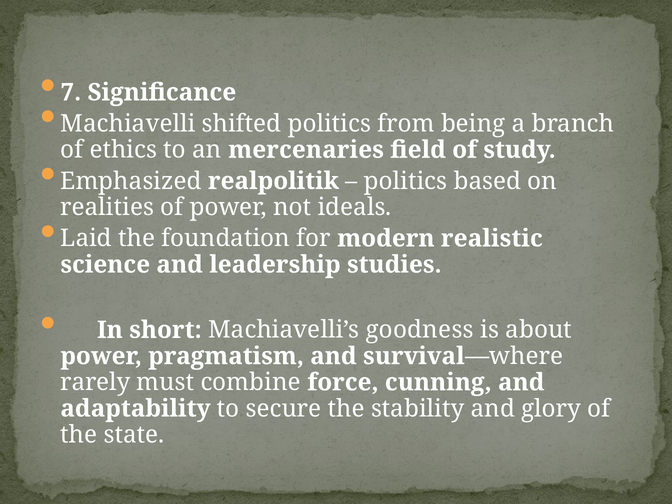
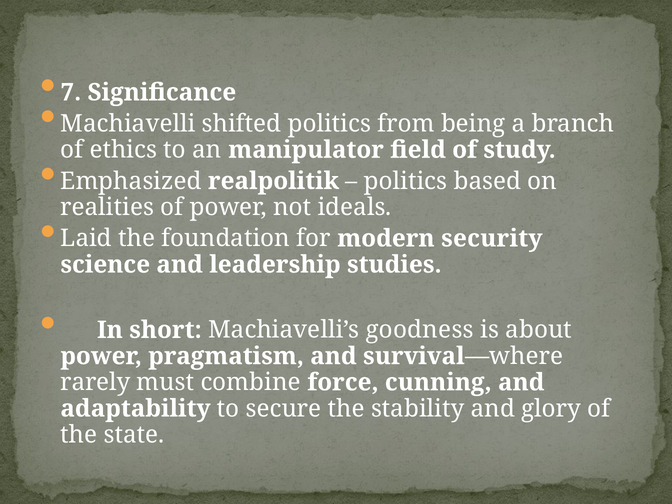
mercenaries: mercenaries -> manipulator
realistic: realistic -> security
